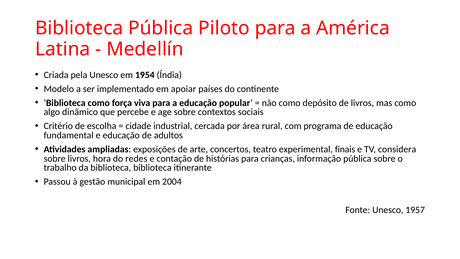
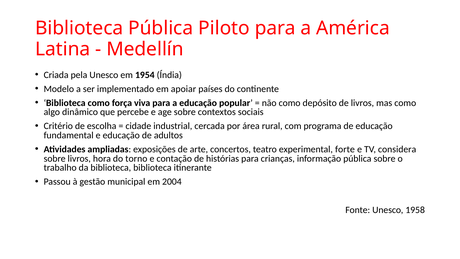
finais: finais -> forte
redes: redes -> torno
1957: 1957 -> 1958
